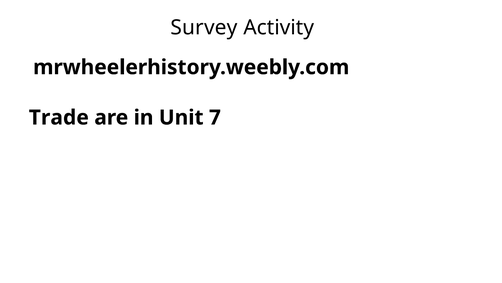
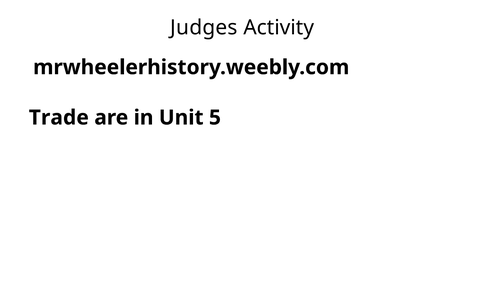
Survey: Survey -> Judges
7: 7 -> 5
